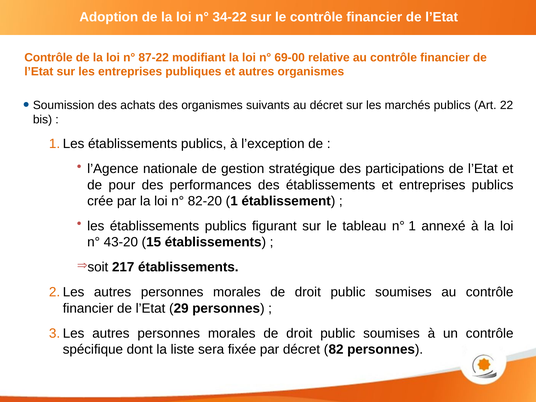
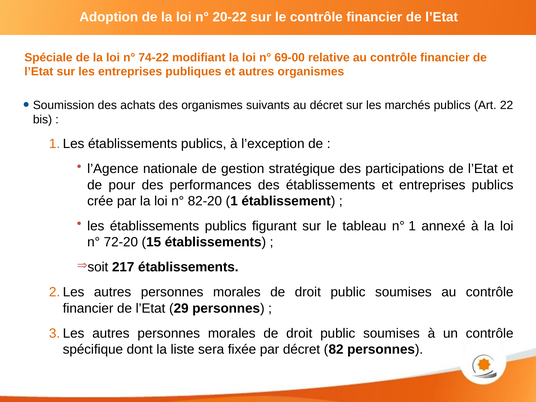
34-22: 34-22 -> 20-22
Contrôle at (48, 57): Contrôle -> Spéciale
87-22: 87-22 -> 74-22
43-20: 43-20 -> 72-20
